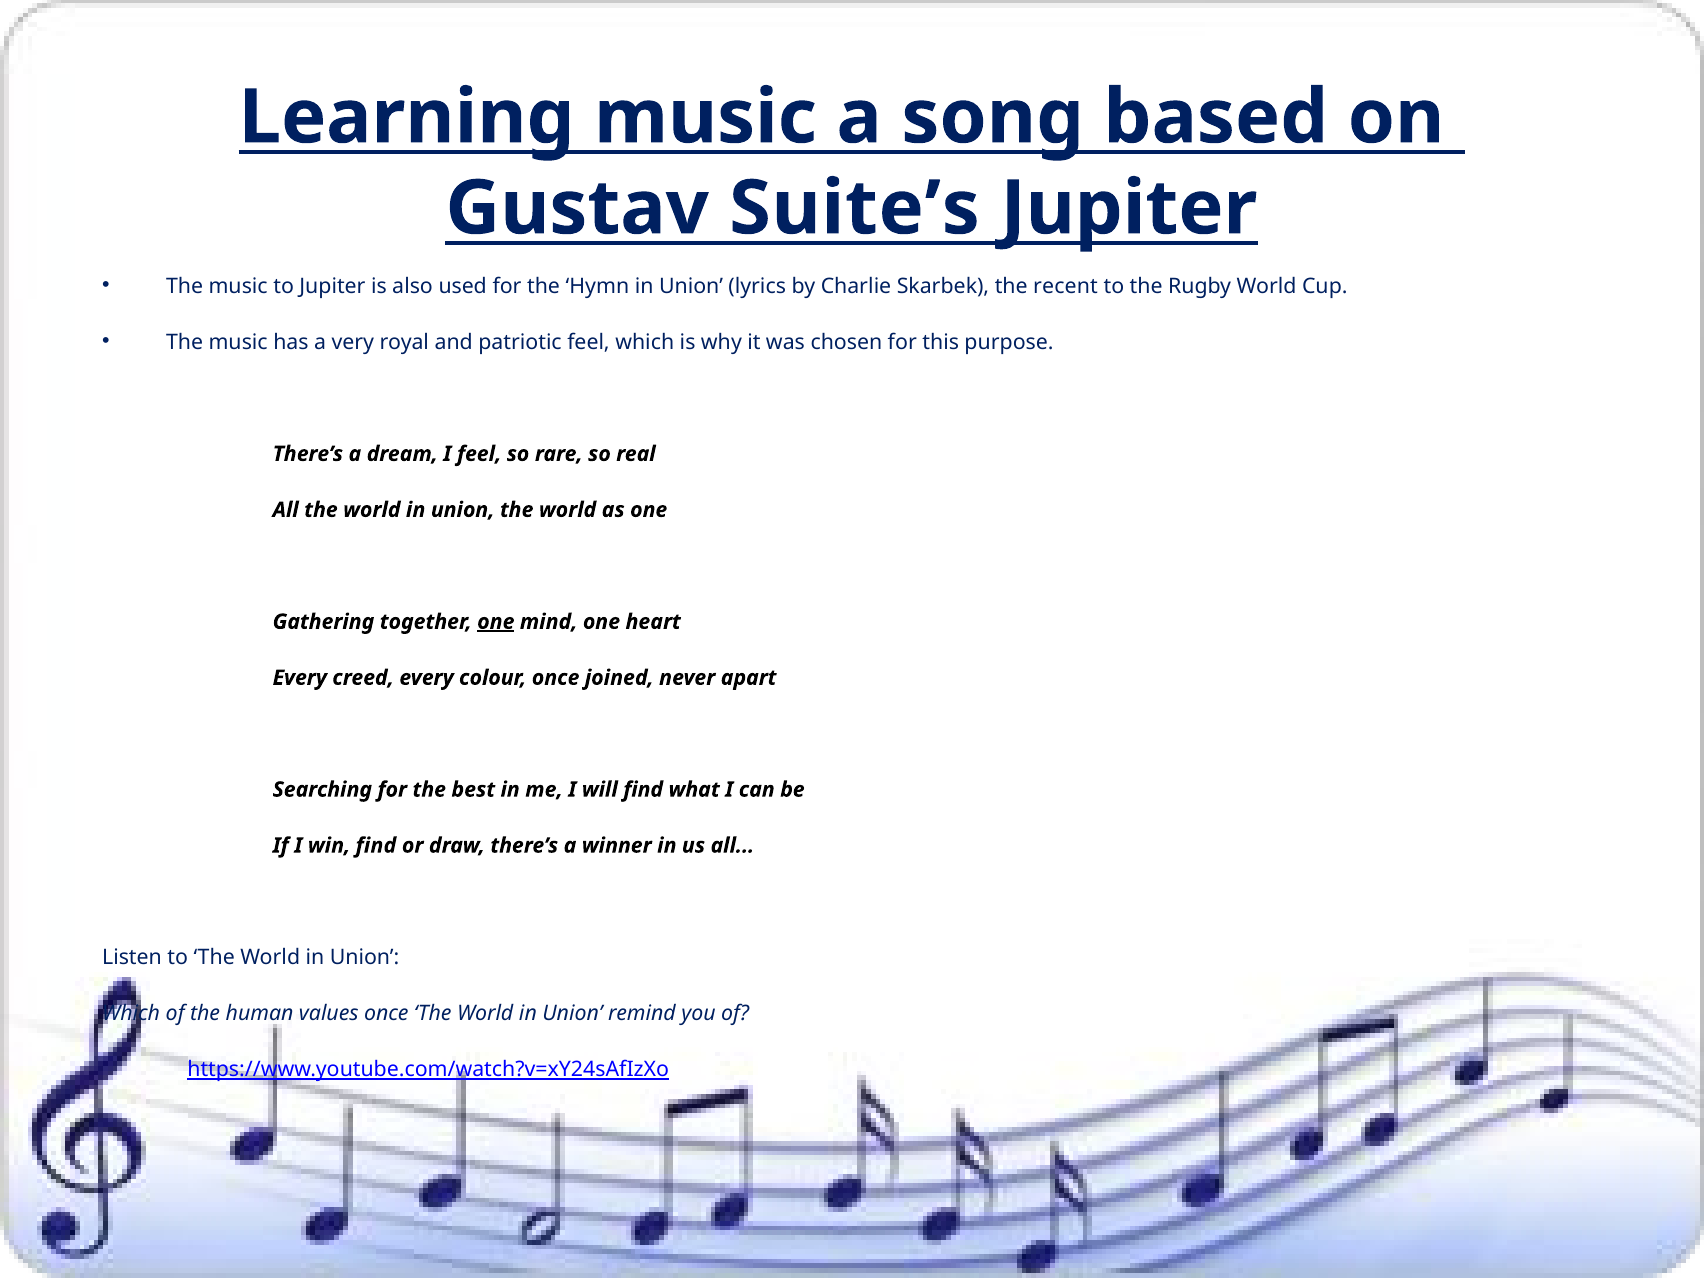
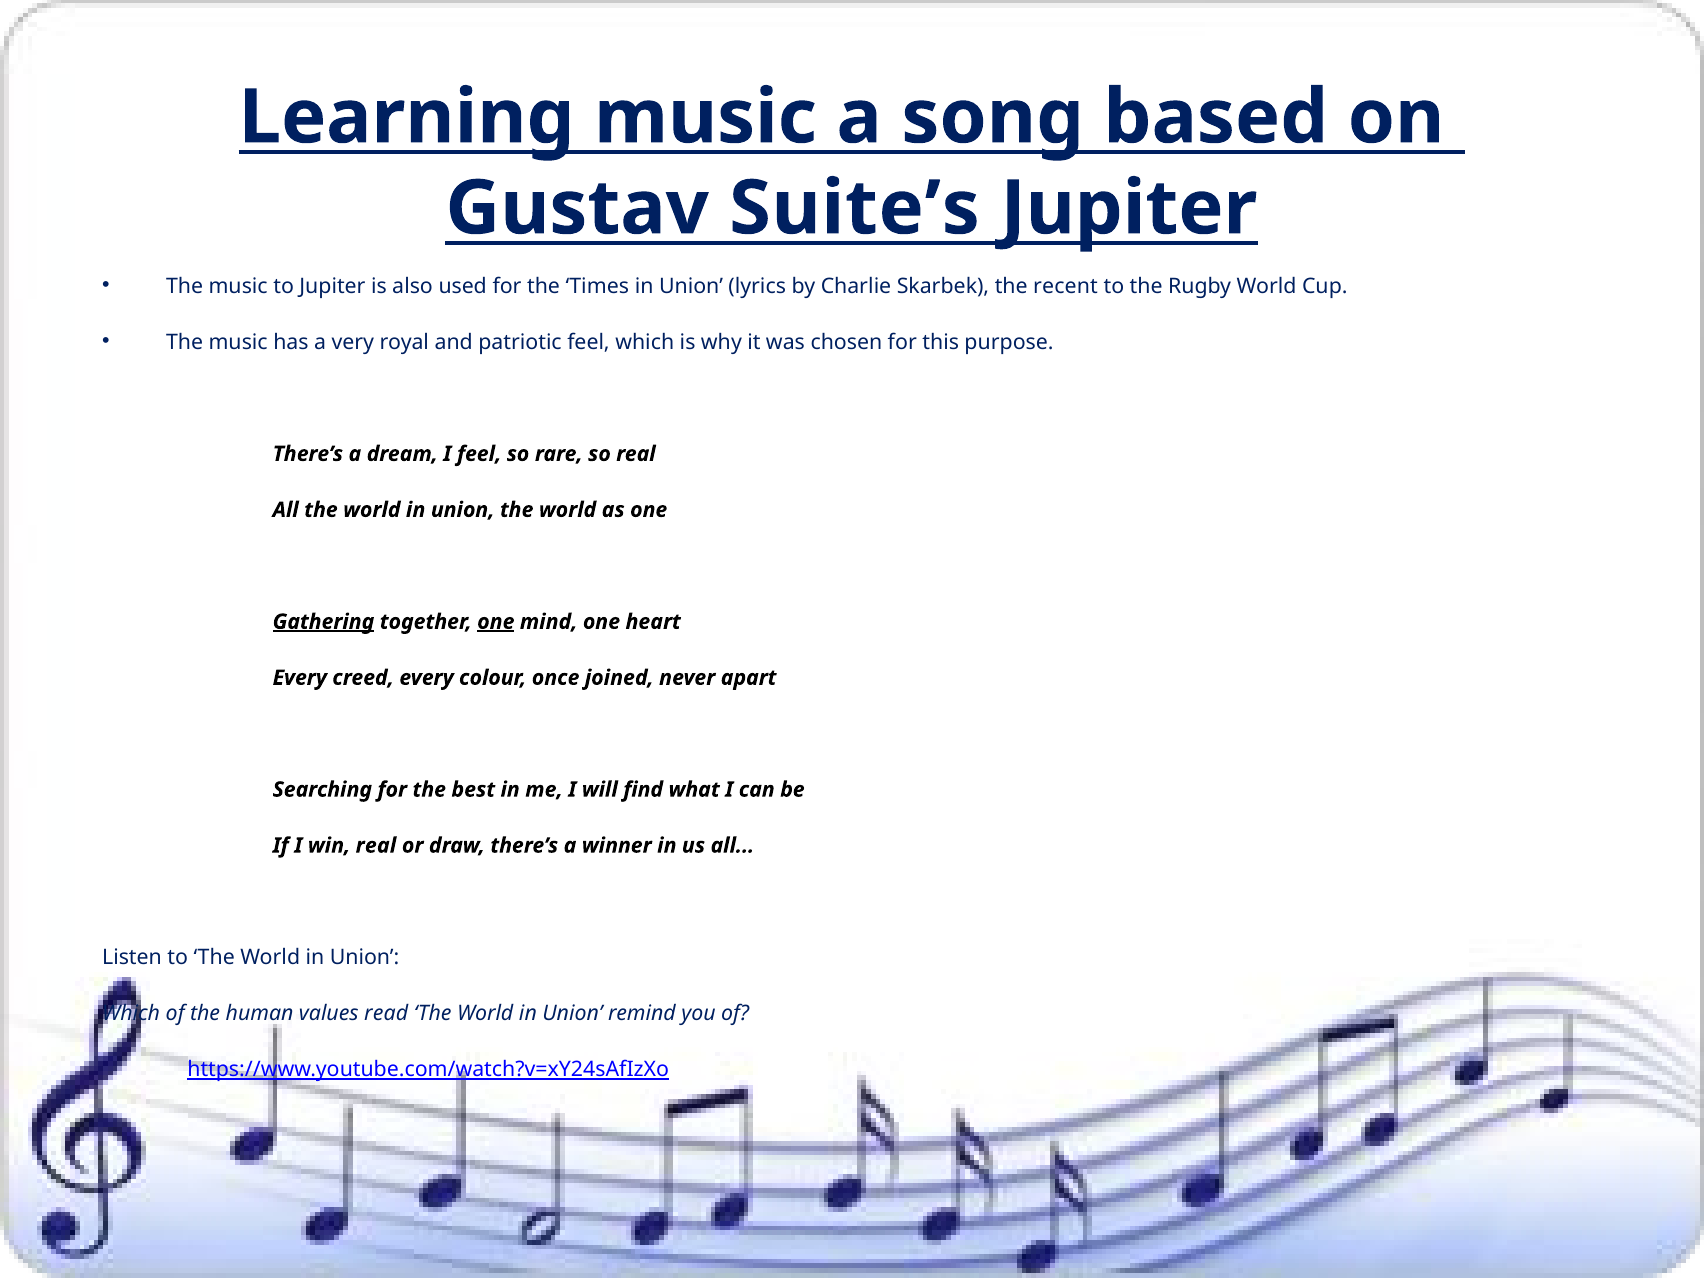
Hymn: Hymn -> Times
Gathering underline: none -> present
win find: find -> real
values once: once -> read
